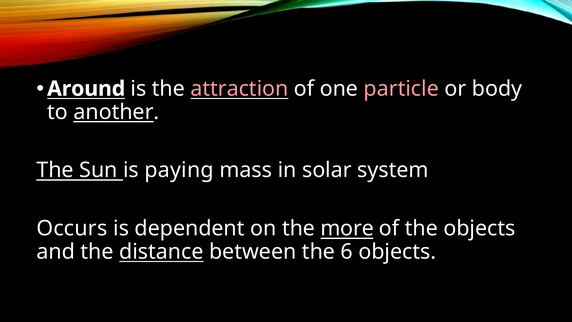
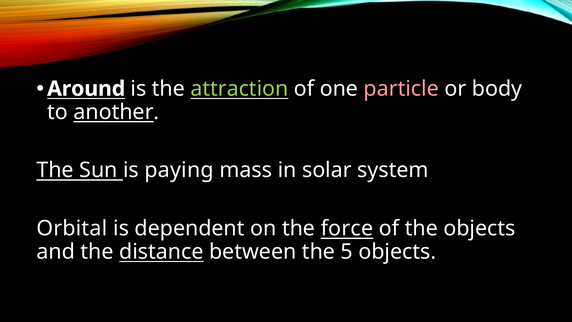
attraction colour: pink -> light green
Occurs: Occurs -> Orbital
more: more -> force
6: 6 -> 5
